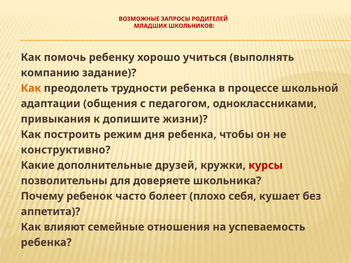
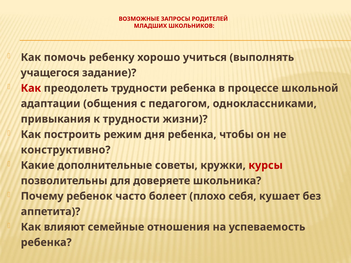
компанию: компанию -> учащегося
Как at (31, 88) colour: orange -> red
к допишите: допишите -> трудности
друзей: друзей -> советы
